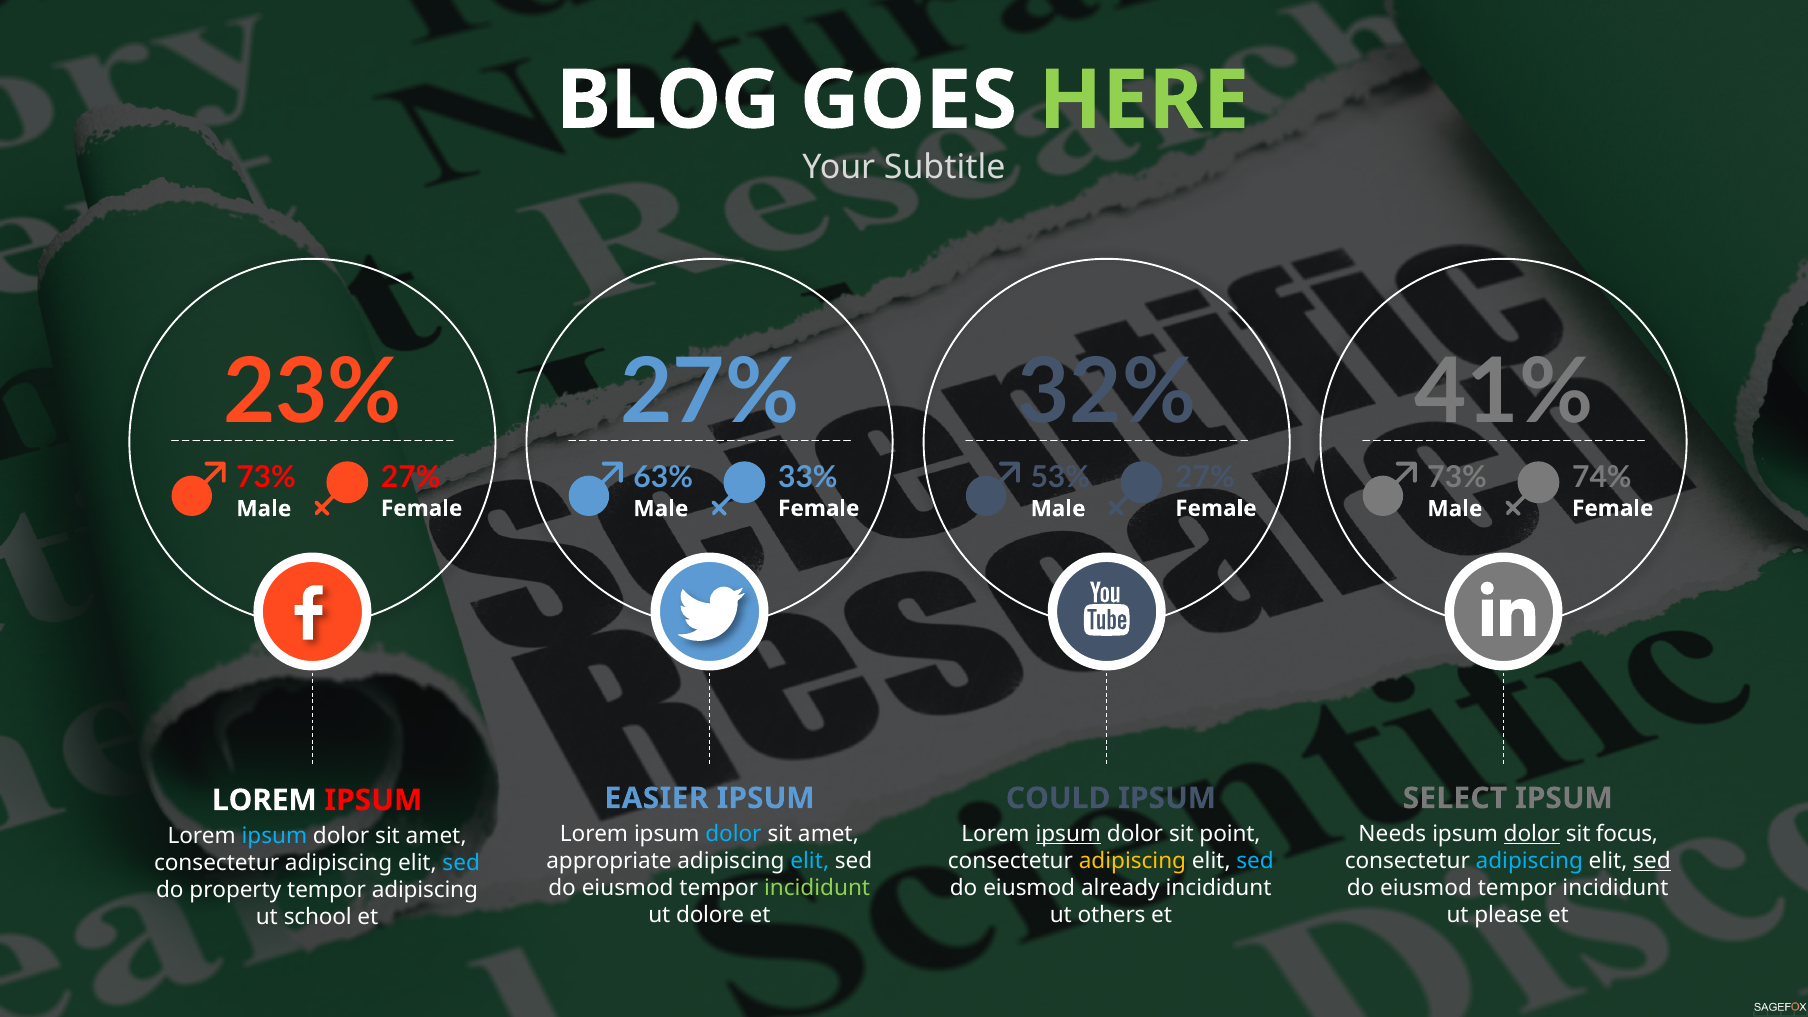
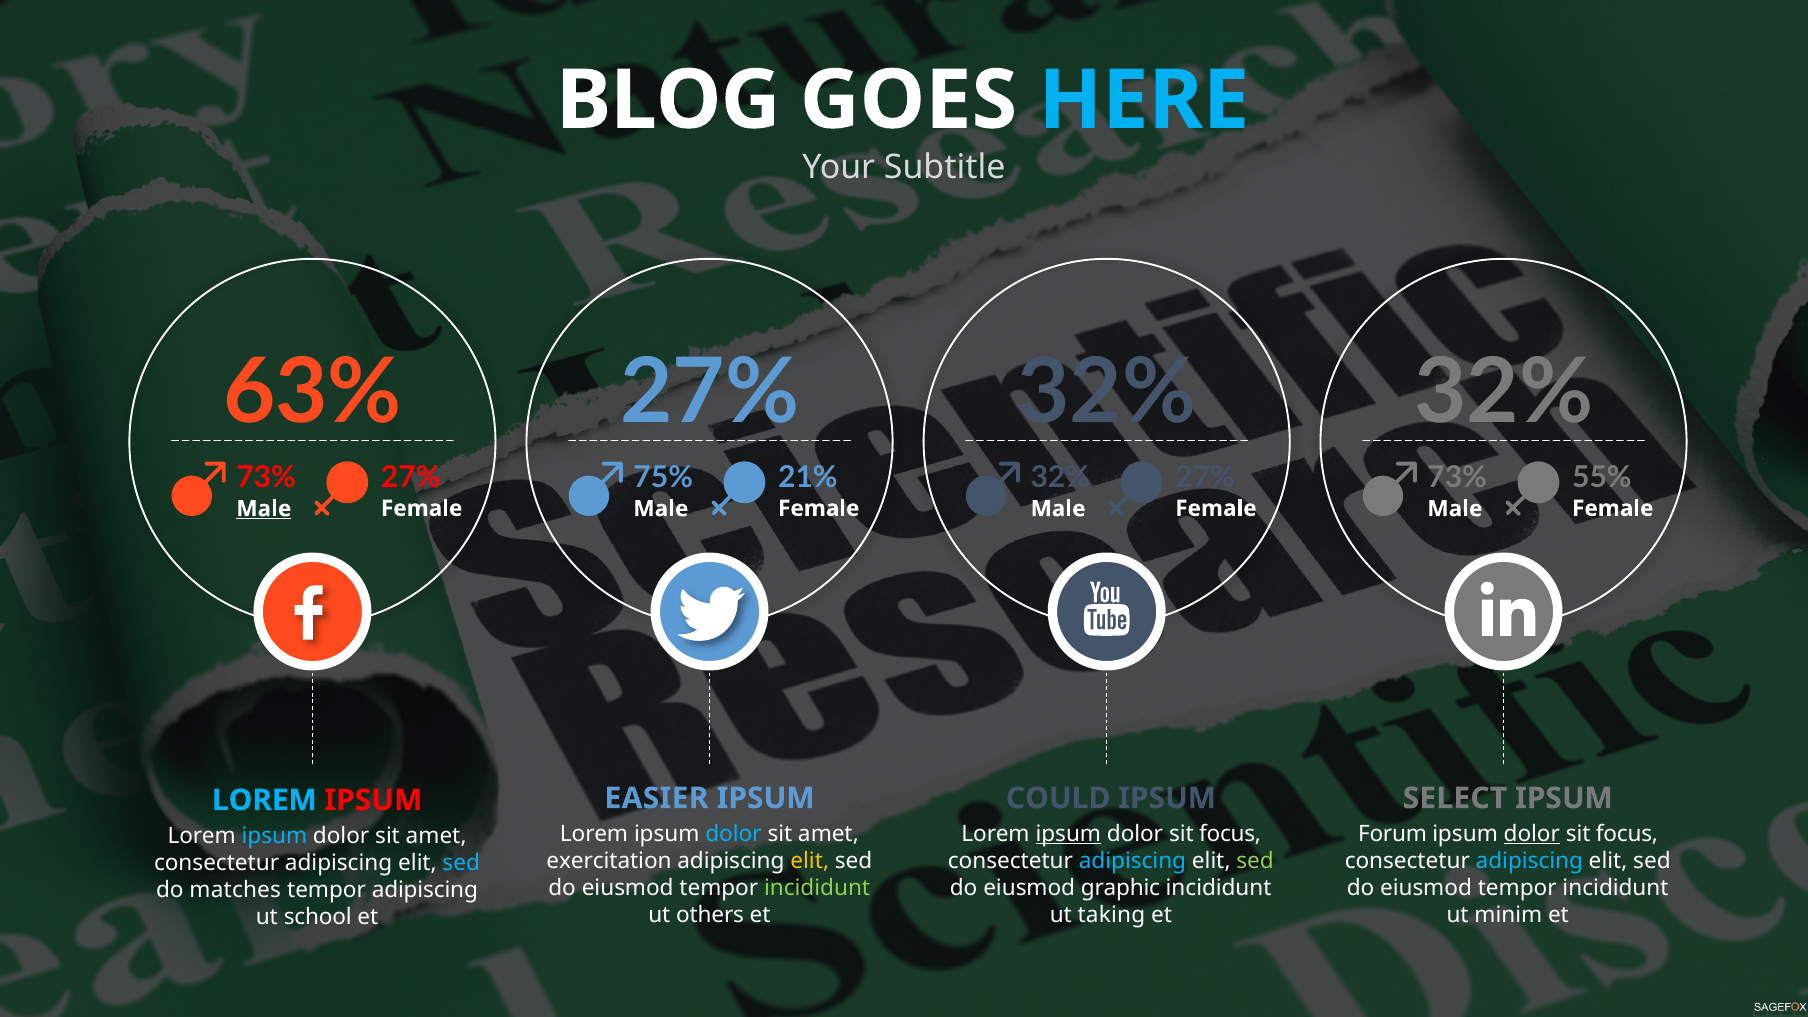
HERE colour: light green -> light blue
23%: 23% -> 63%
41% at (1504, 392): 41% -> 32%
33%: 33% -> 21%
74%: 74% -> 55%
63%: 63% -> 75%
53% at (1060, 478): 53% -> 32%
Male at (264, 509) underline: none -> present
LOREM at (264, 800) colour: white -> light blue
point at (1230, 834): point -> focus
Needs: Needs -> Forum
appropriate: appropriate -> exercitation
elit at (810, 861) colour: light blue -> yellow
adipiscing at (1132, 861) colour: yellow -> light blue
sed at (1255, 861) colour: light blue -> light green
sed at (1652, 861) underline: present -> none
already: already -> graphic
property: property -> matches
dolore: dolore -> others
others: others -> taking
please: please -> minim
